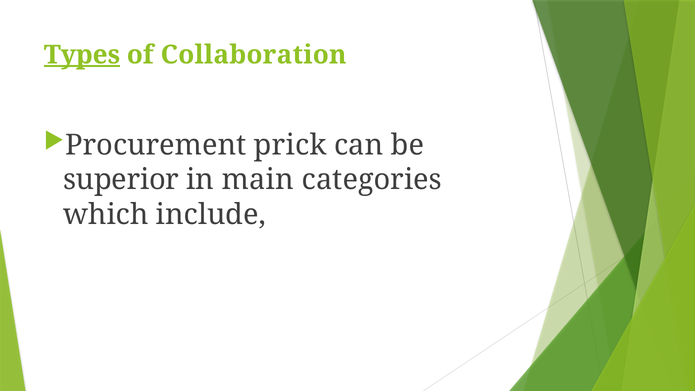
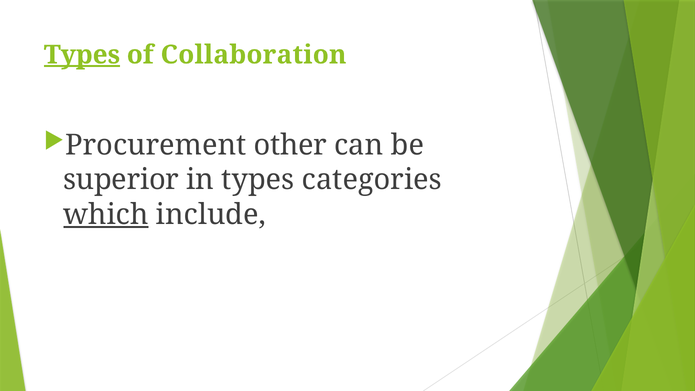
prick: prick -> other
in main: main -> types
which underline: none -> present
